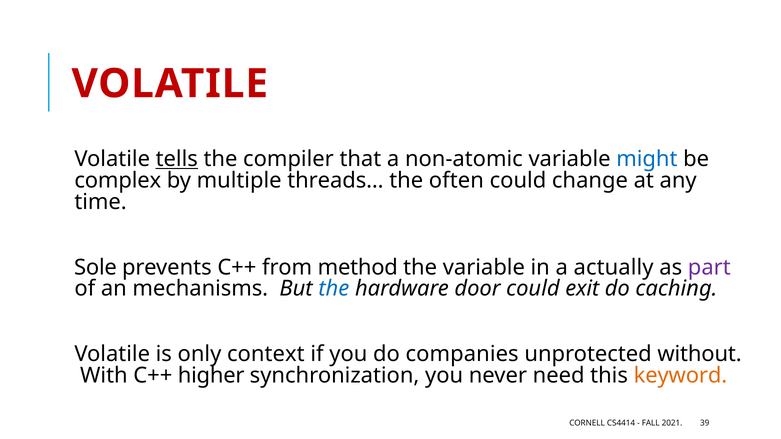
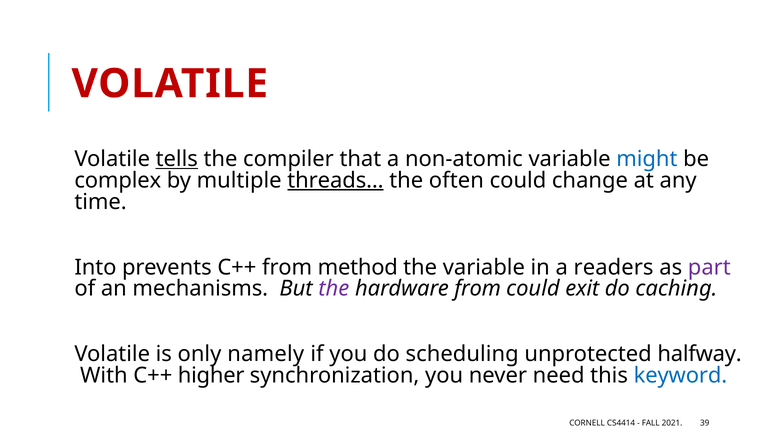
threads… underline: none -> present
Sole: Sole -> Into
actually: actually -> readers
the at (334, 289) colour: blue -> purple
hardware door: door -> from
context: context -> namely
companies: companies -> scheduling
without: without -> halfway
keyword colour: orange -> blue
